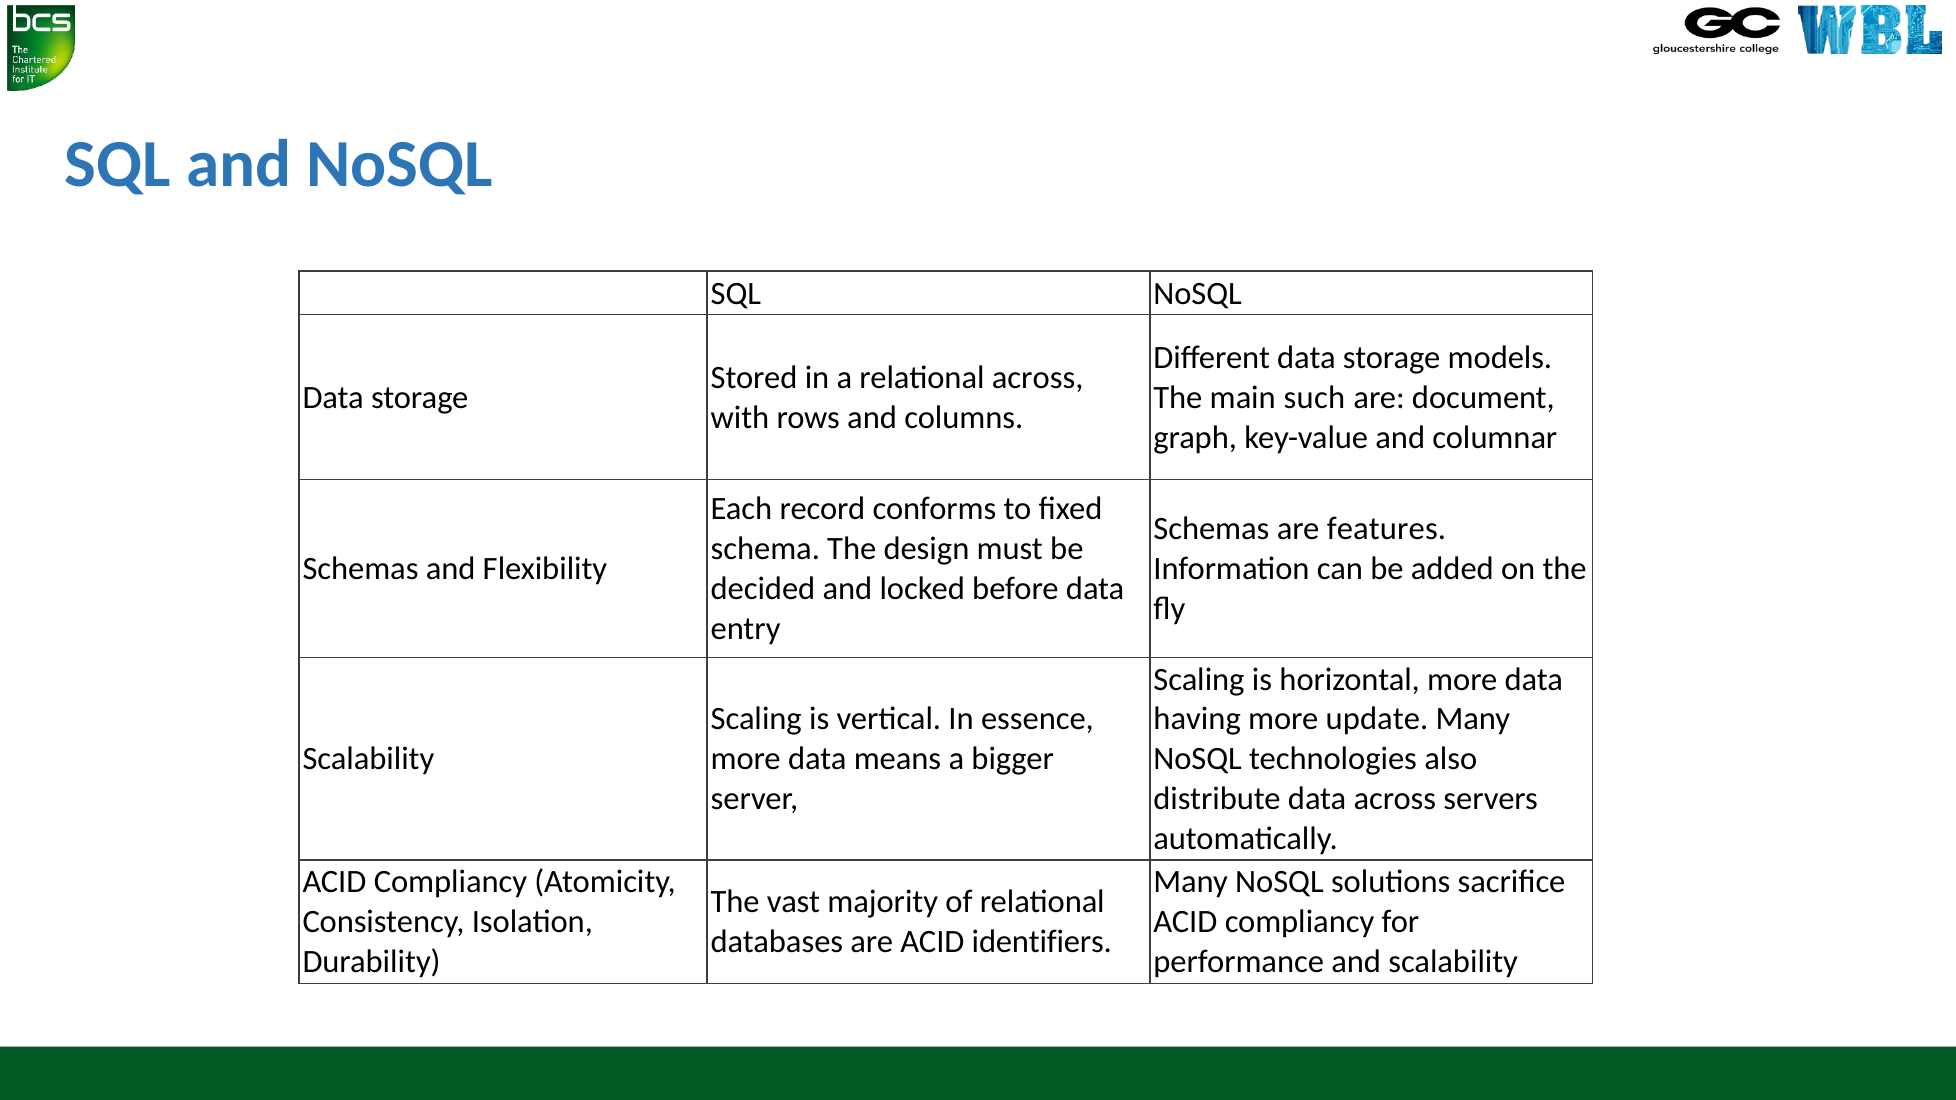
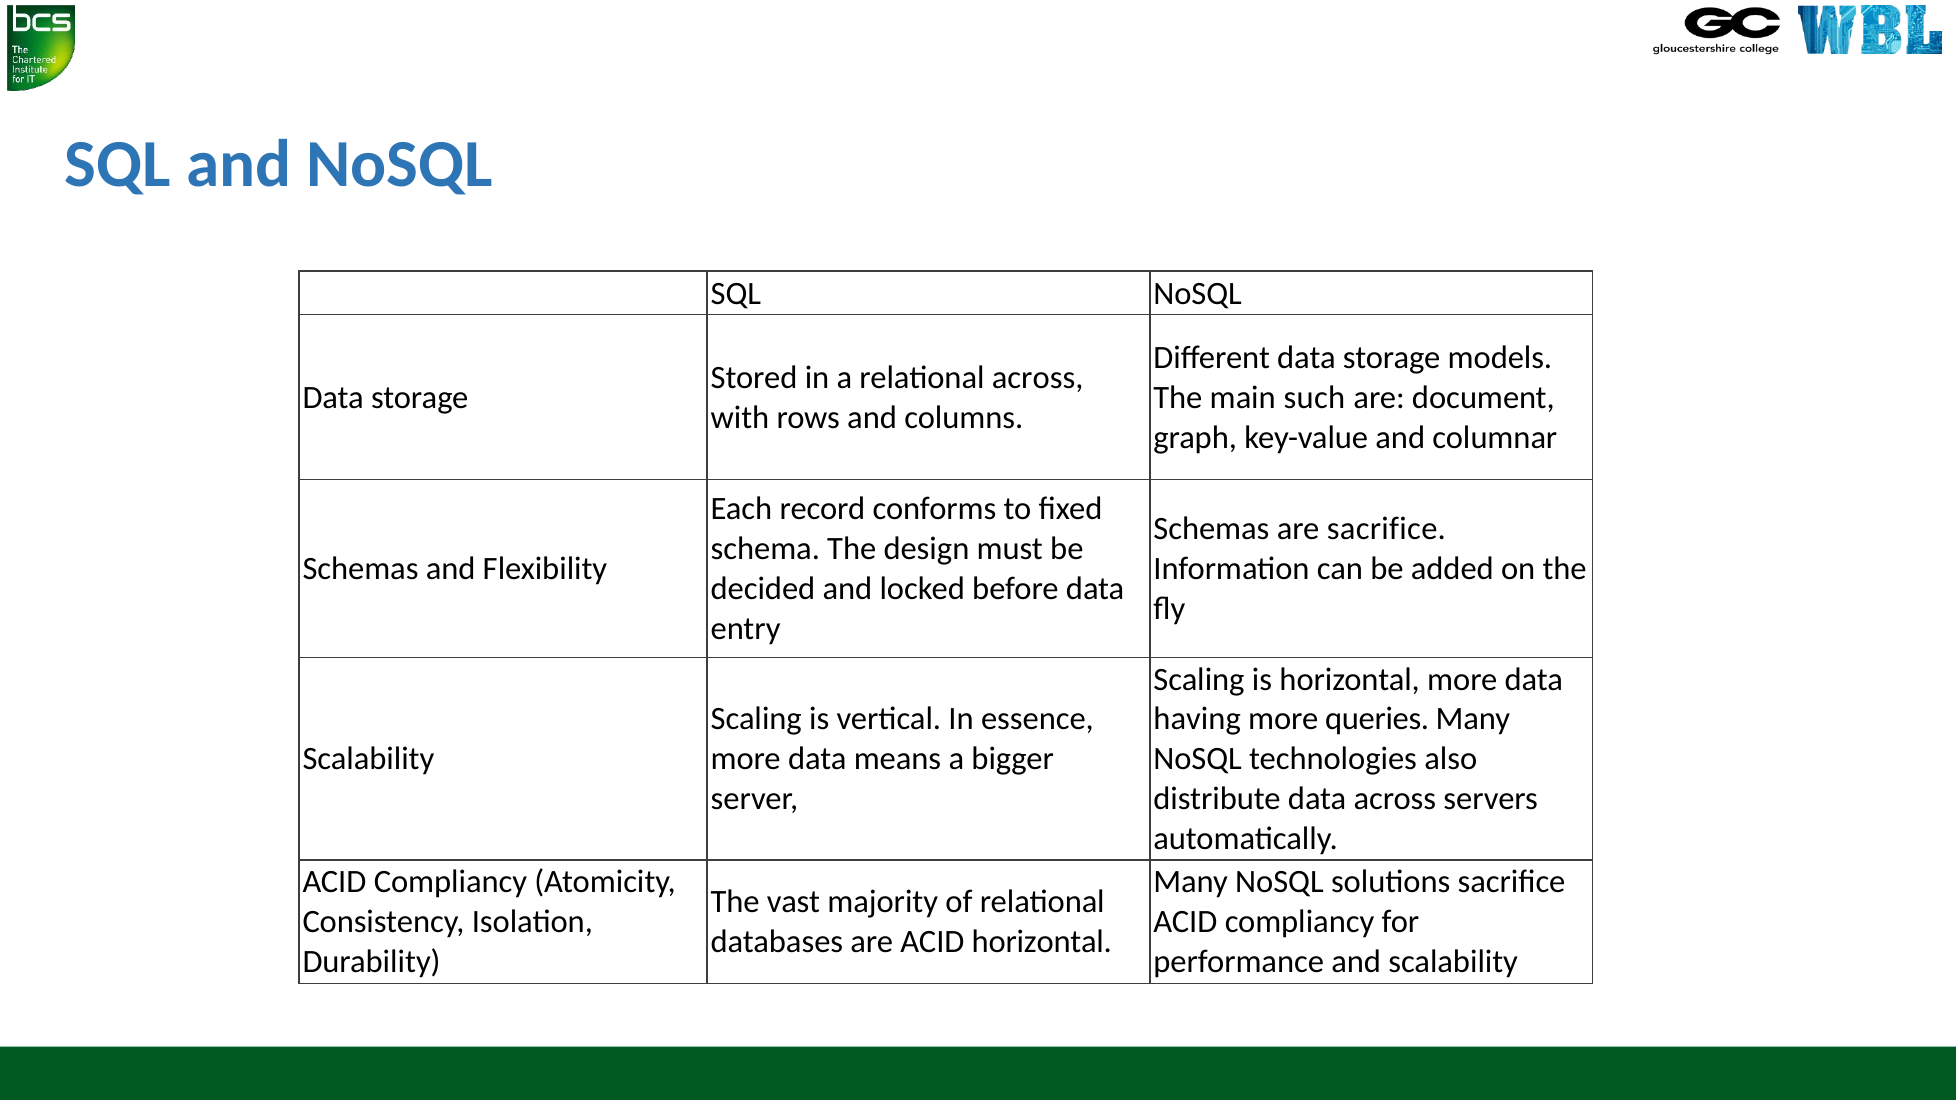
are features: features -> sacrifice
update: update -> queries
ACID identifiers: identifiers -> horizontal
